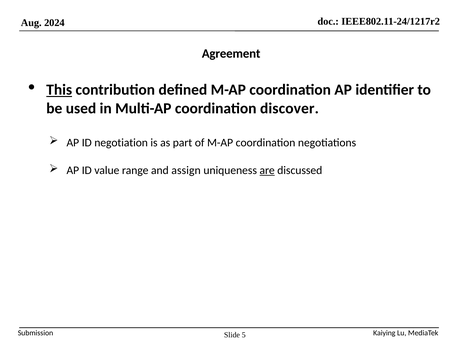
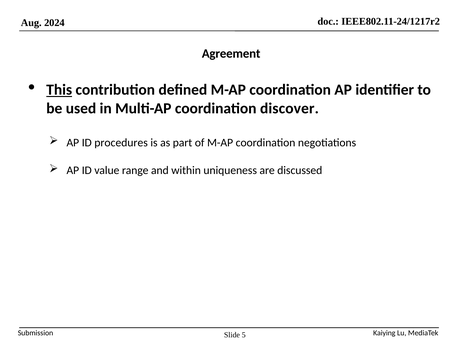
negotiation: negotiation -> procedures
assign: assign -> within
are underline: present -> none
